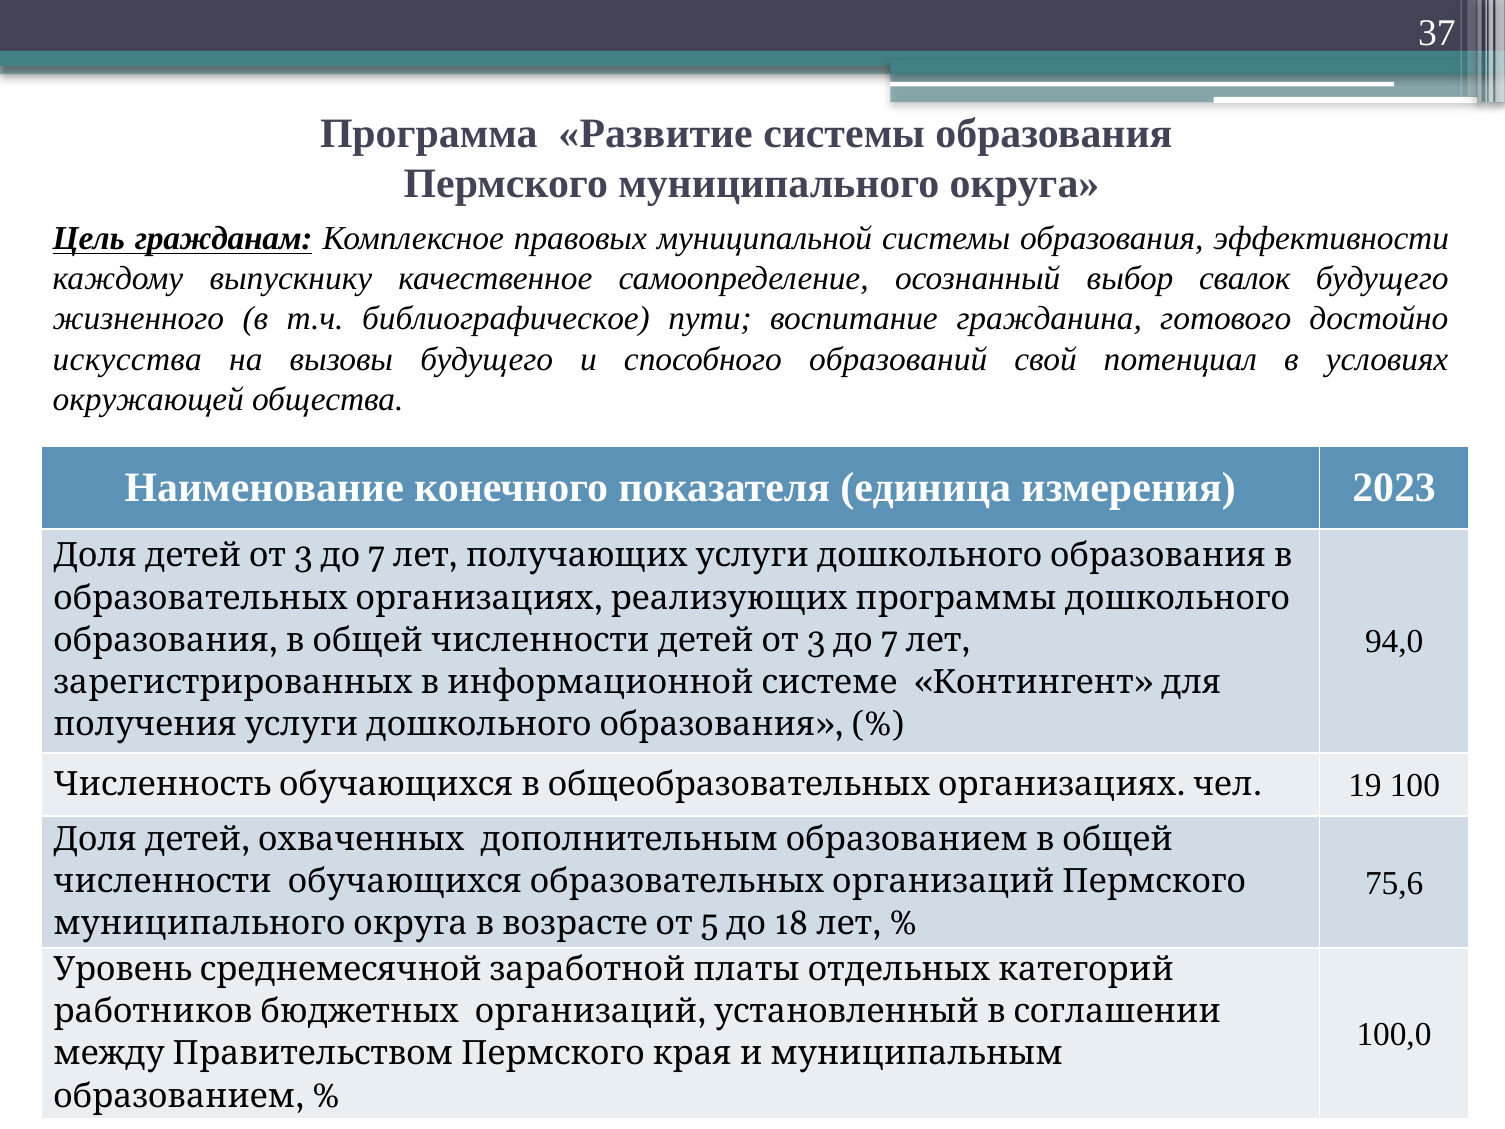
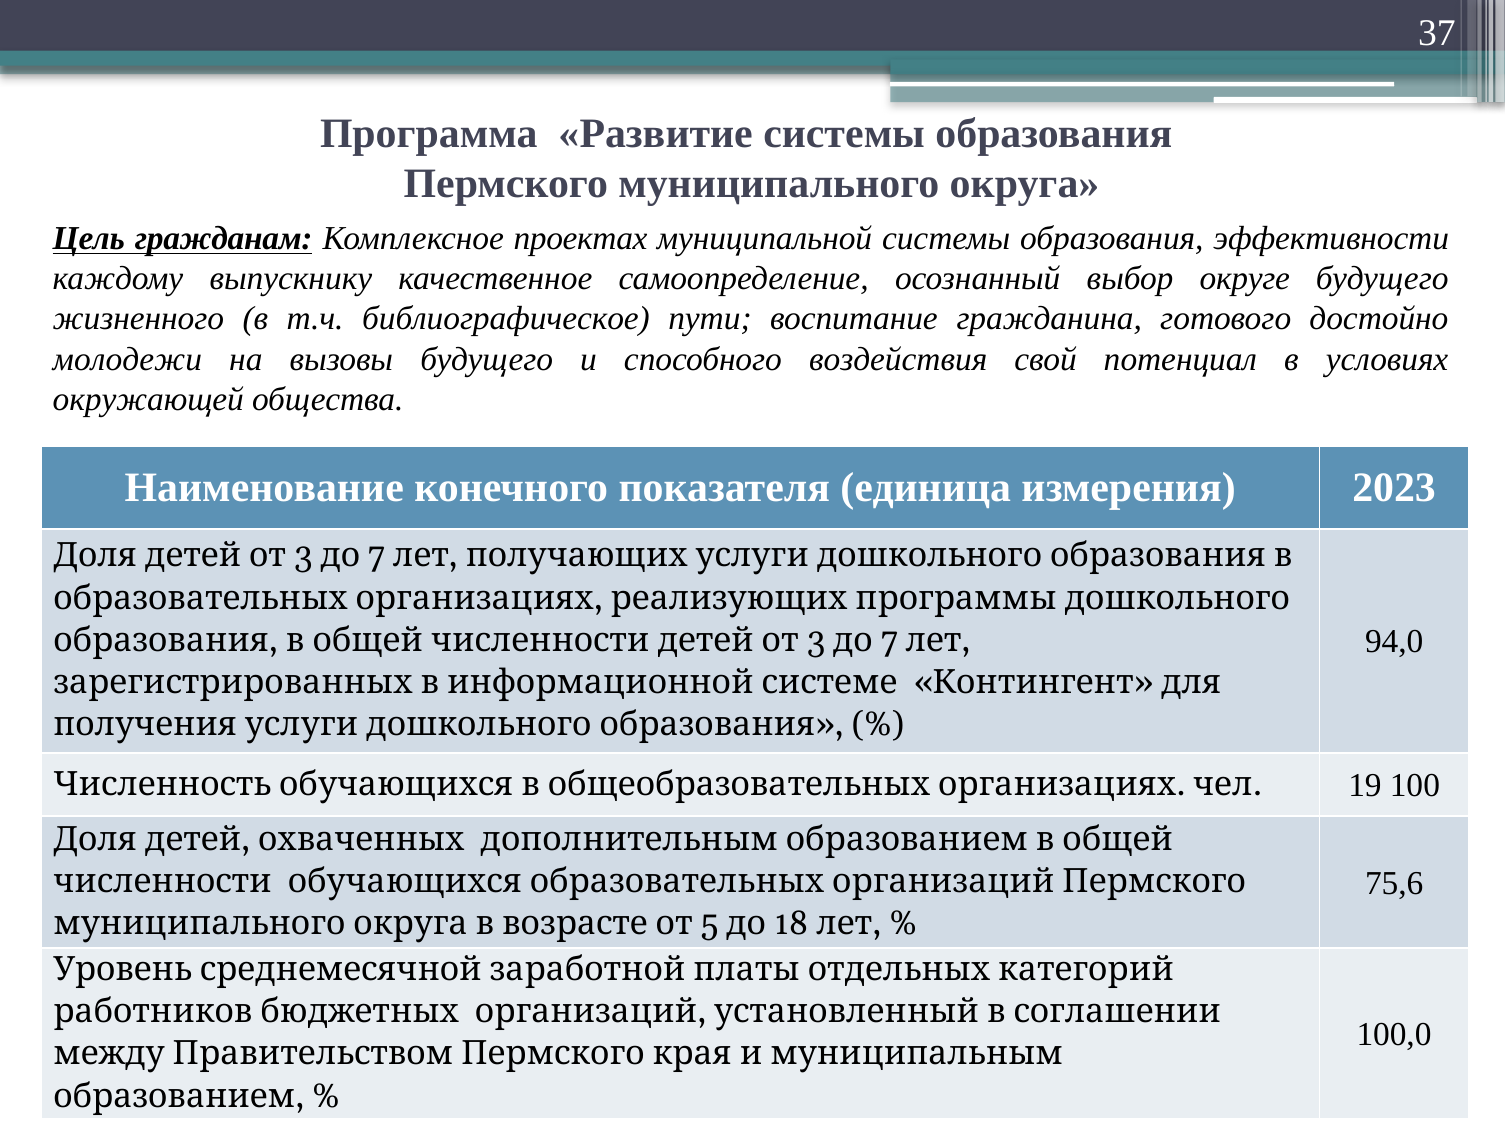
правовых: правовых -> проектах
свалок: свалок -> округе
искусства: искусства -> молодежи
образований: образований -> воздействия
